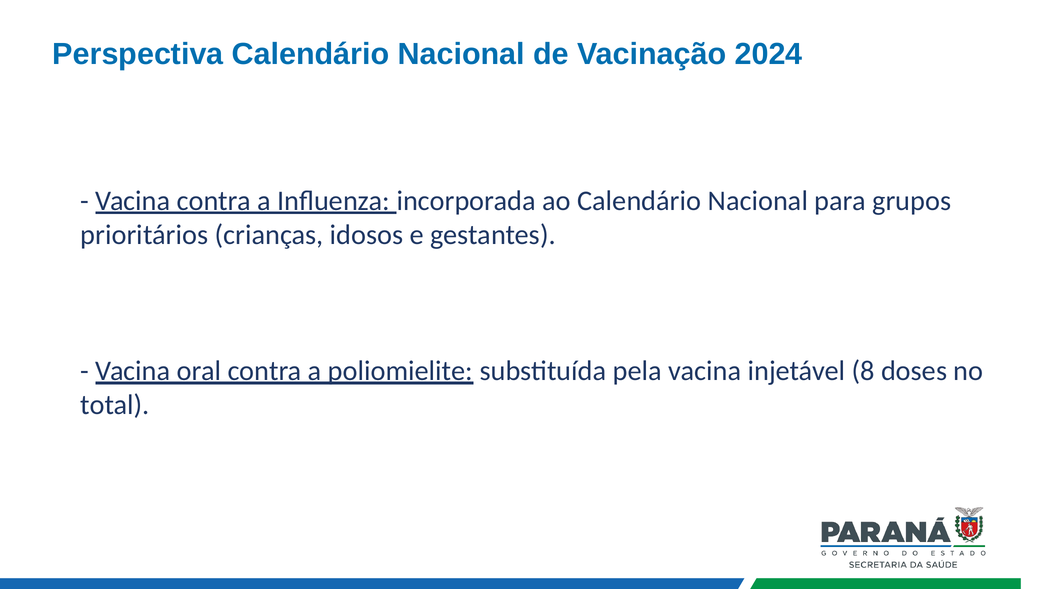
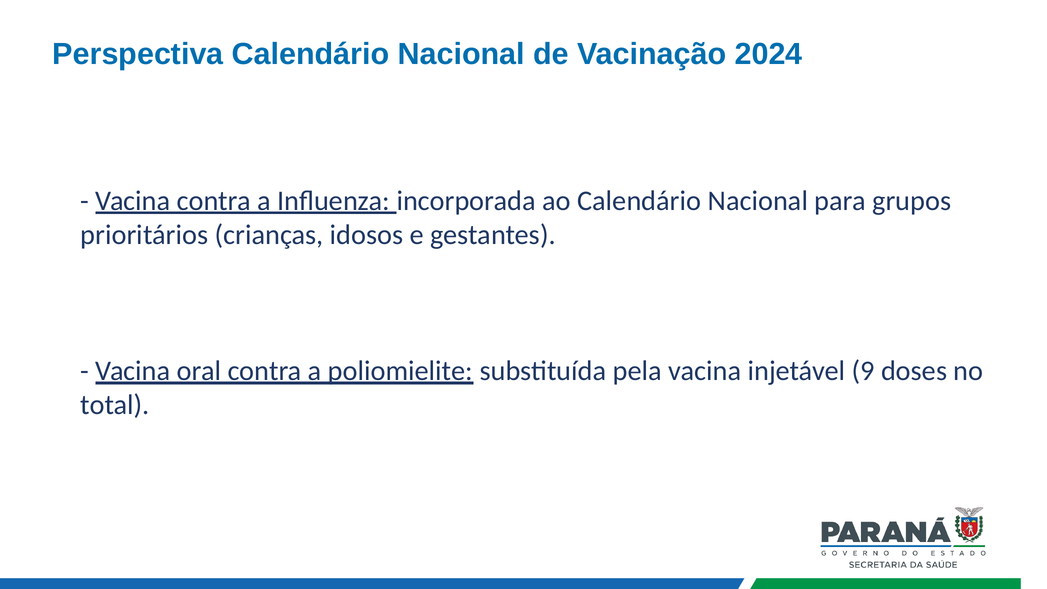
8: 8 -> 9
